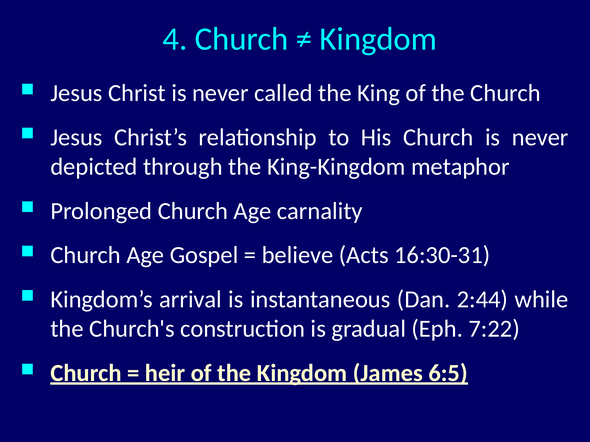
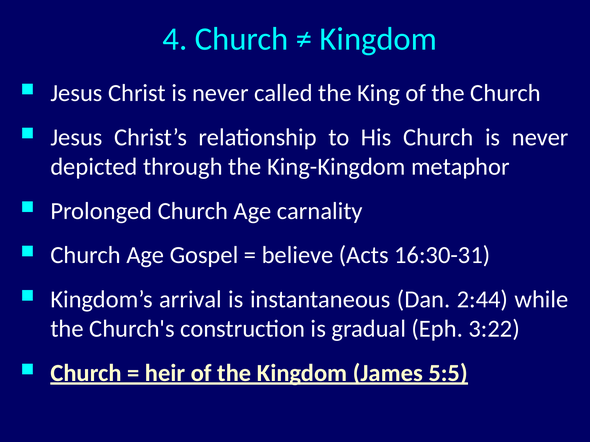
7:22: 7:22 -> 3:22
6:5: 6:5 -> 5:5
